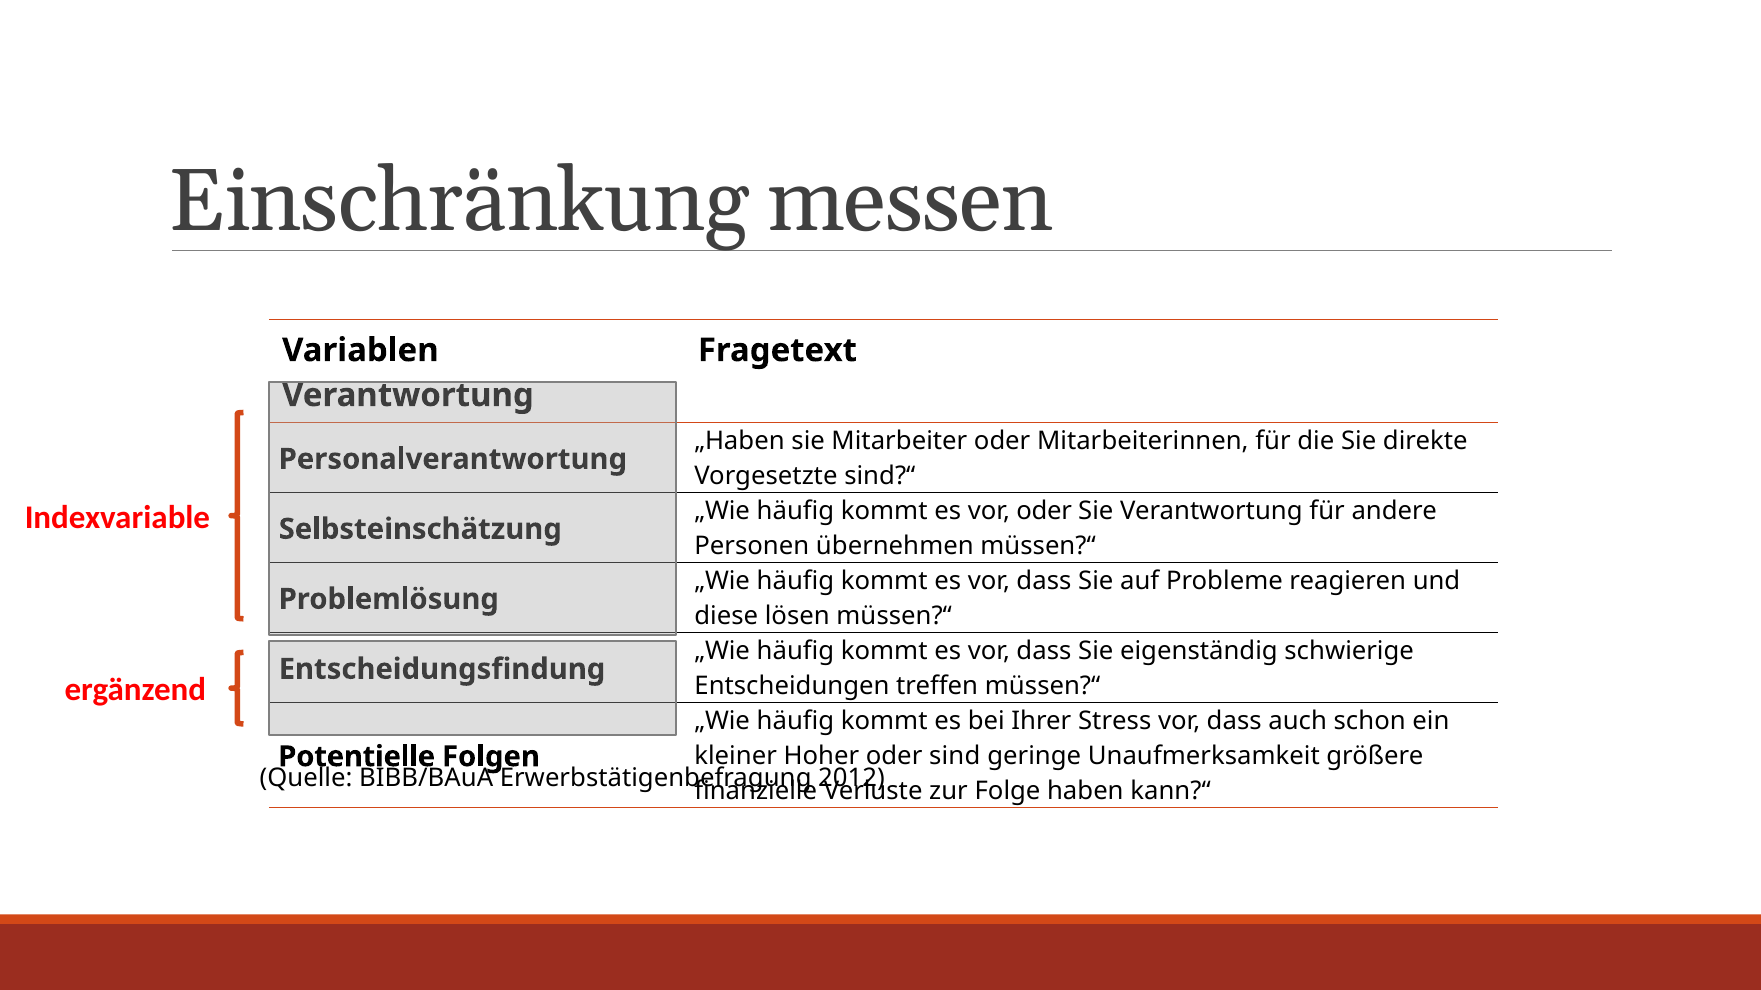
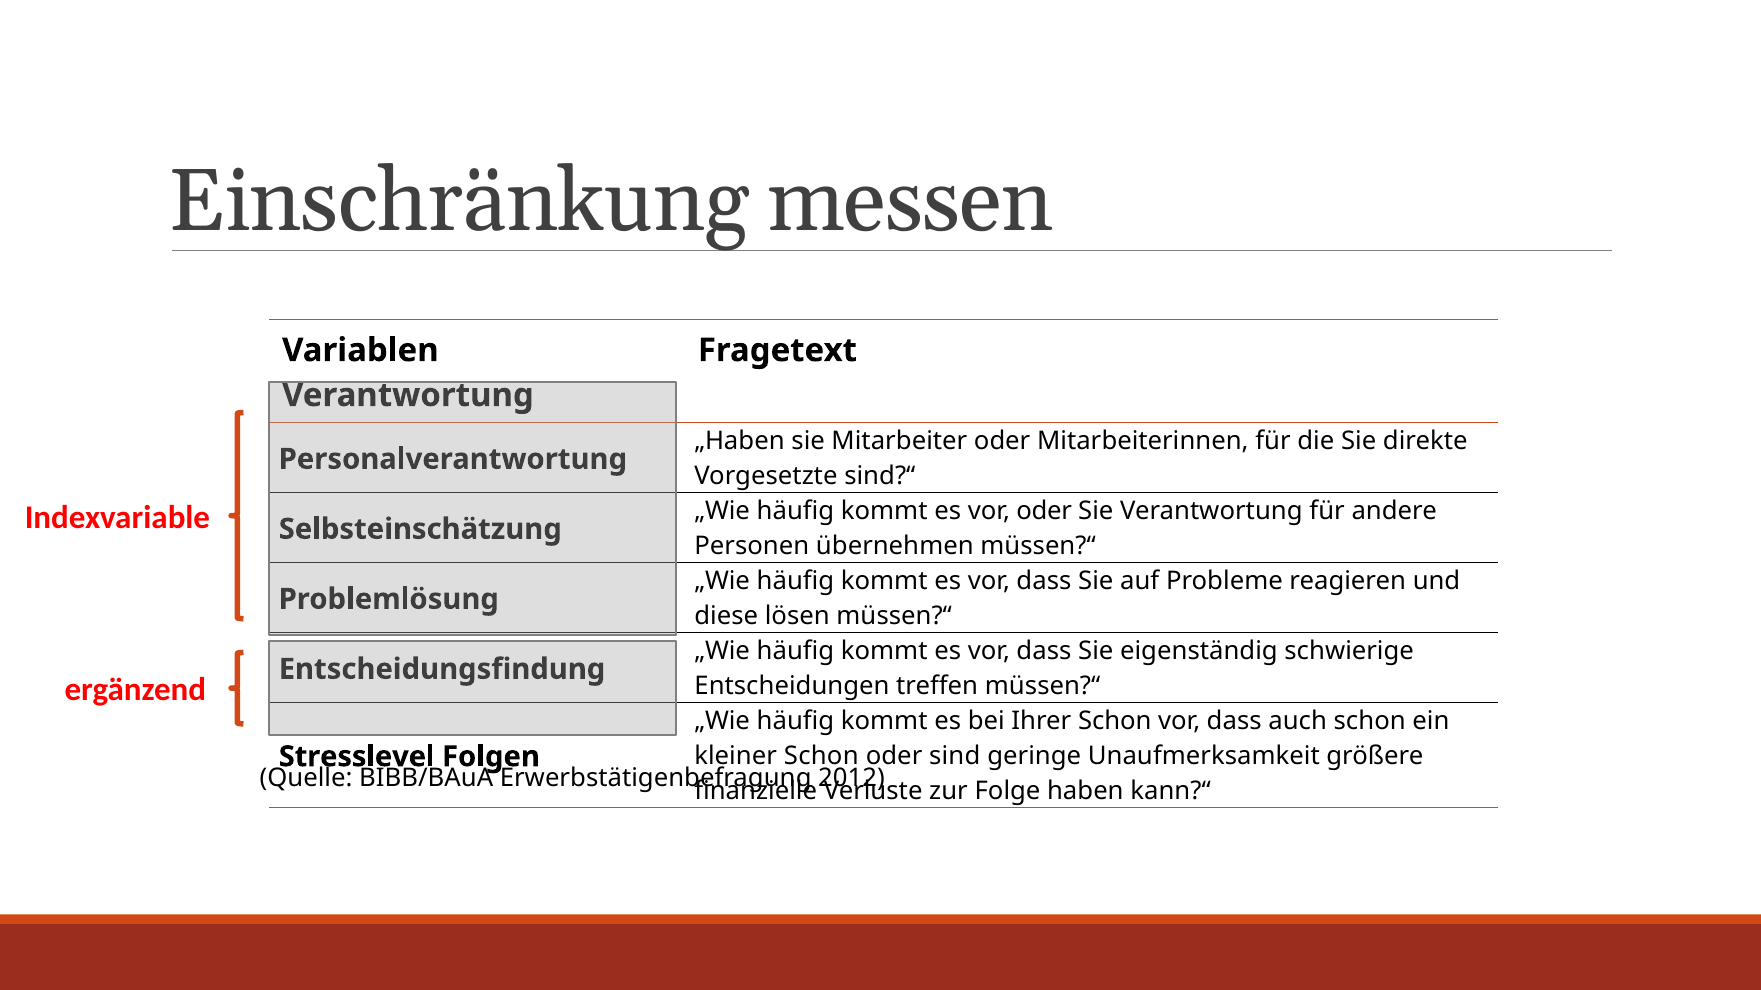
Ihrer Stress: Stress -> Schon
kleiner Hoher: Hoher -> Schon
Potentielle: Potentielle -> Stresslevel
